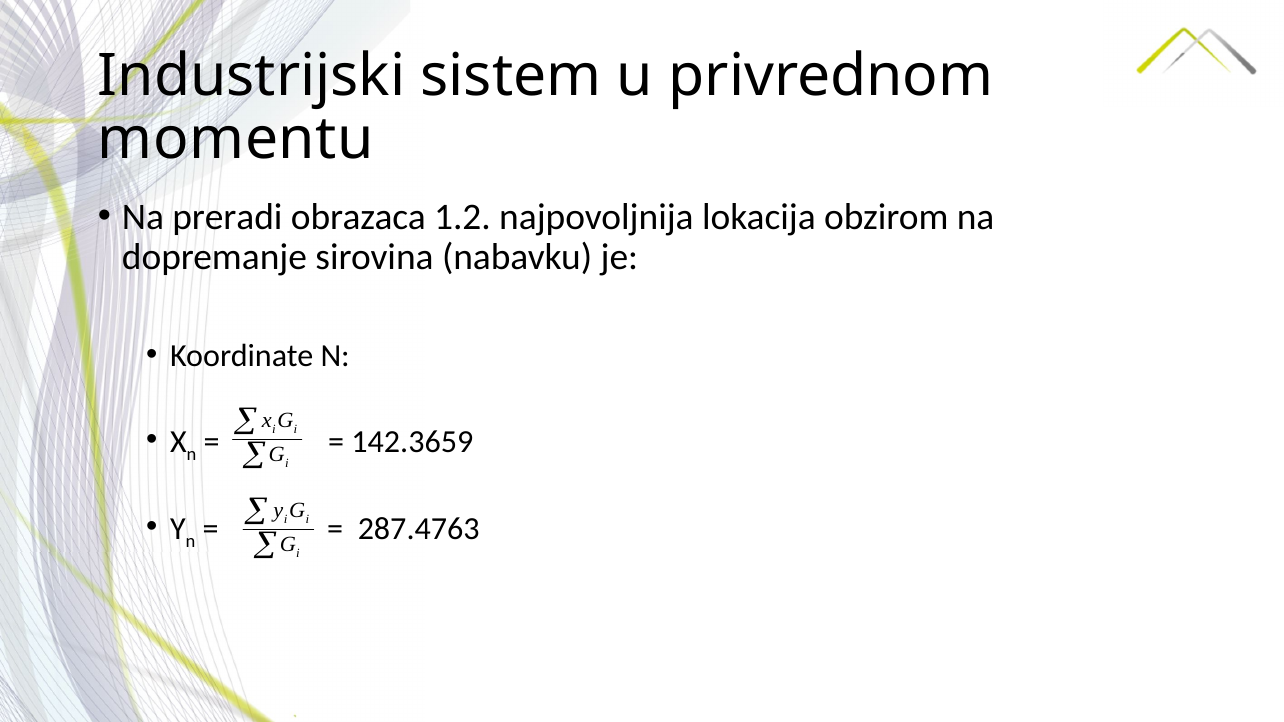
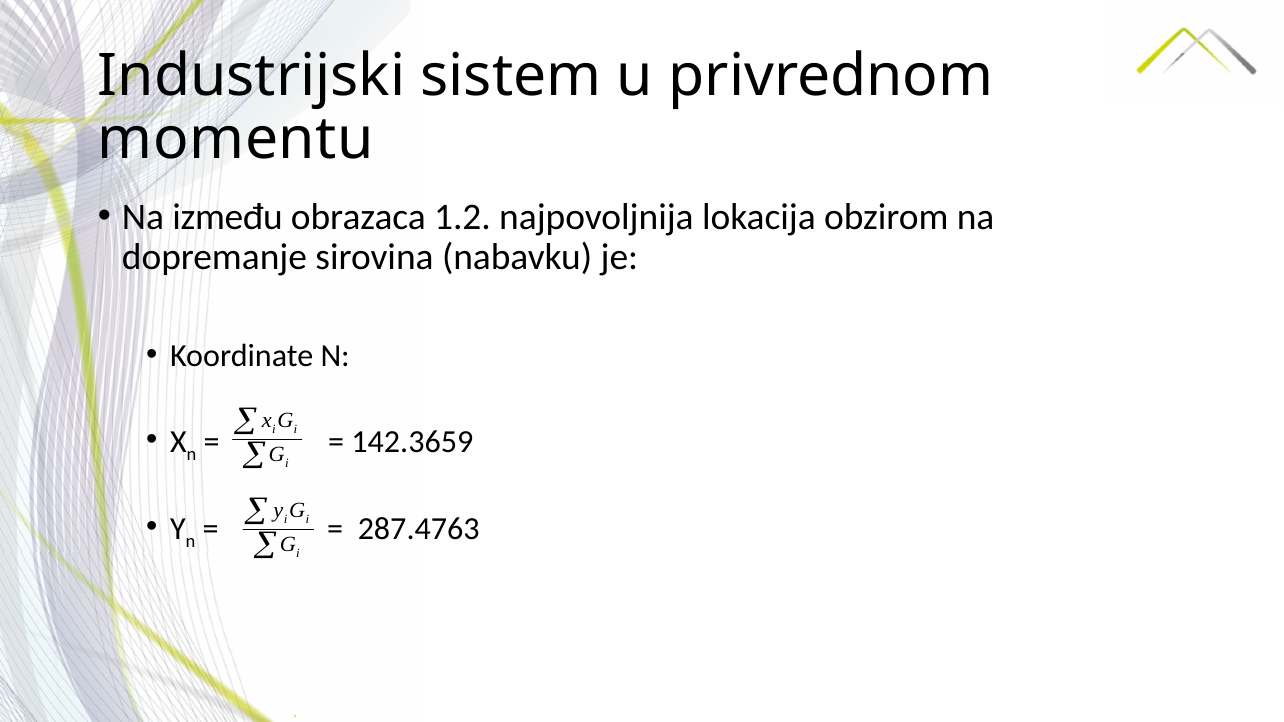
preradi: preradi -> između
